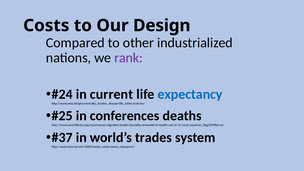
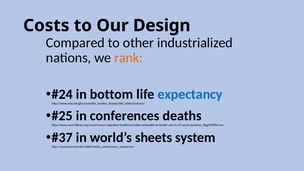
rank colour: purple -> orange
current: current -> bottom
trades: trades -> sheets
